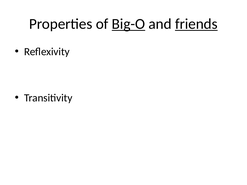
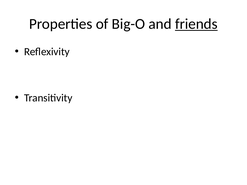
Big-O underline: present -> none
